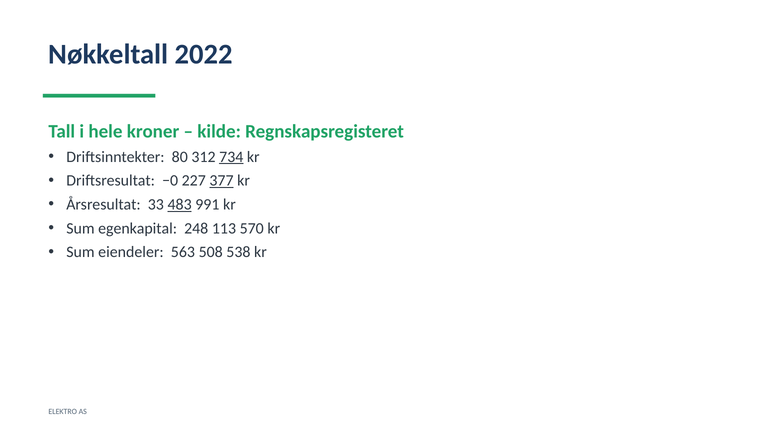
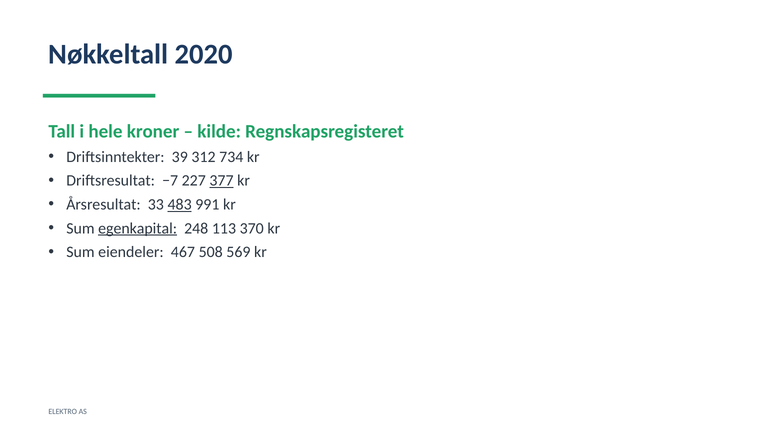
2022: 2022 -> 2020
80: 80 -> 39
734 underline: present -> none
−0: −0 -> −7
egenkapital underline: none -> present
570: 570 -> 370
563: 563 -> 467
538: 538 -> 569
